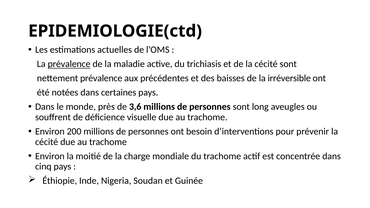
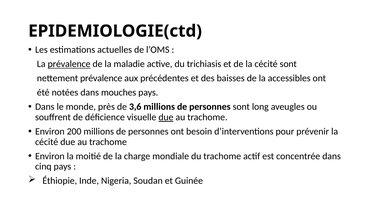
irréversible: irréversible -> accessibles
certaines: certaines -> mouches
due at (166, 117) underline: none -> present
